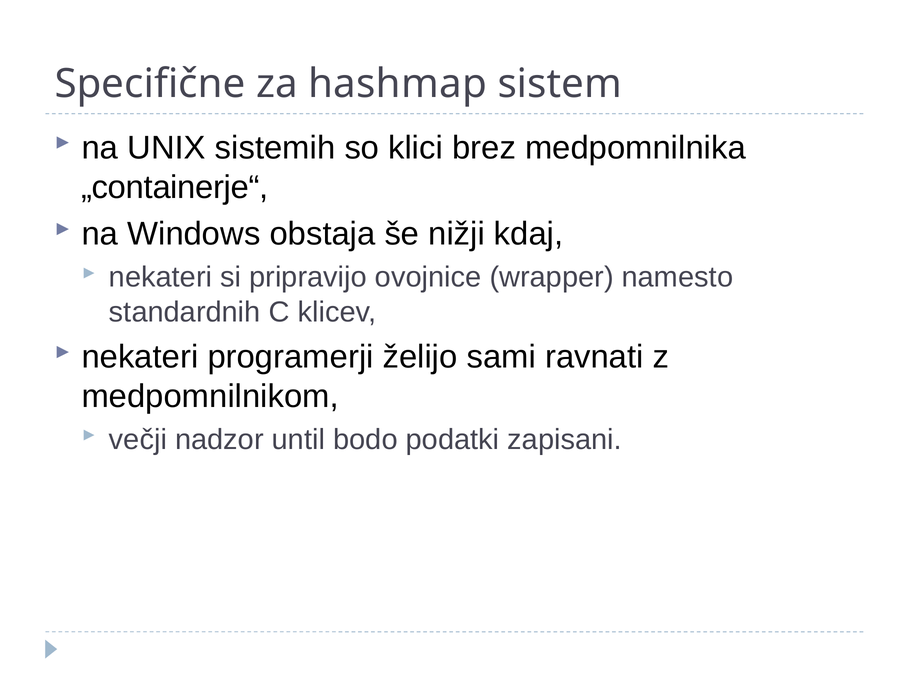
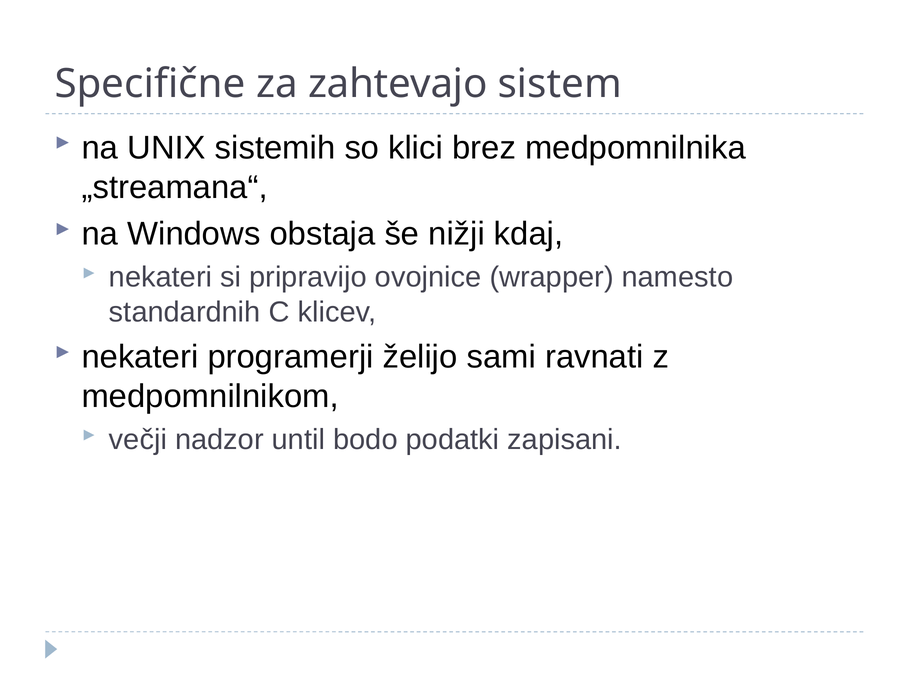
hashmap: hashmap -> zahtevajo
„containerje“: „containerje“ -> „streamana“
